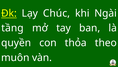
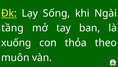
Chúc: Chúc -> Sống
quyền: quyền -> xuống
